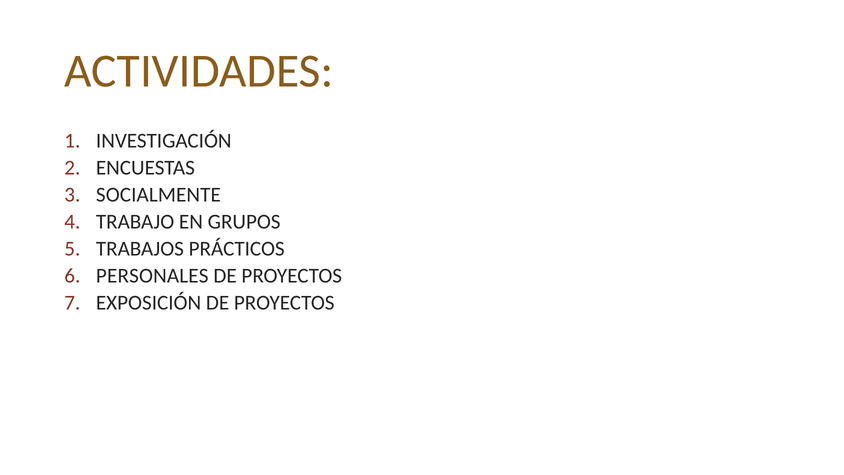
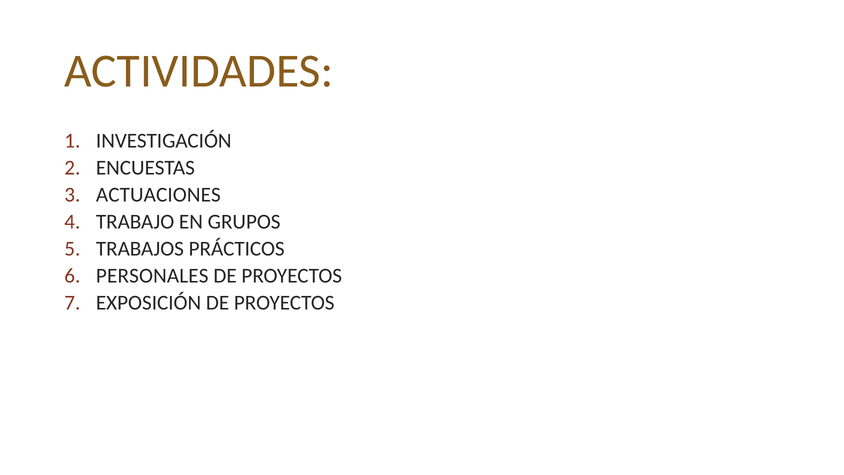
SOCIALMENTE: SOCIALMENTE -> ACTUACIONES
